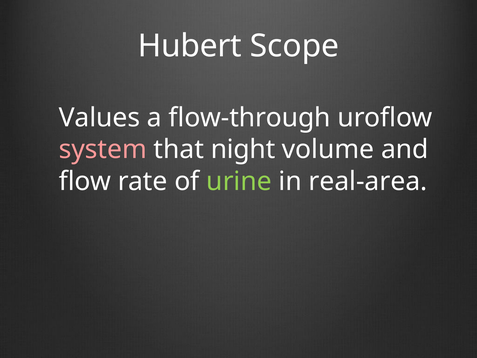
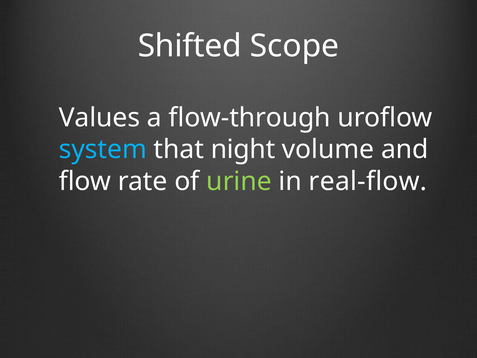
Hubert: Hubert -> Shifted
system colour: pink -> light blue
real-area: real-area -> real-flow
